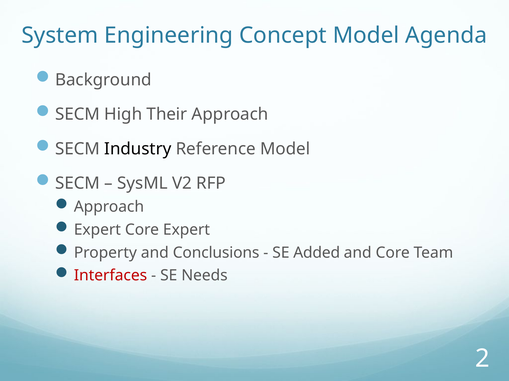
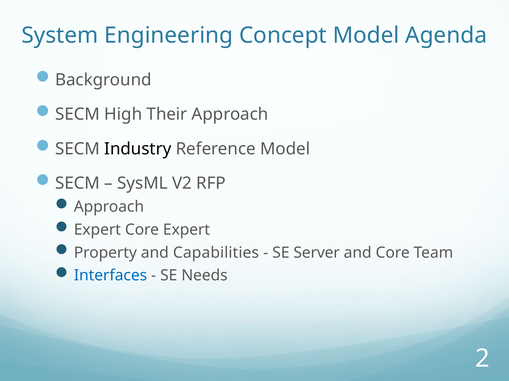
Conclusions: Conclusions -> Capabilities
Added: Added -> Server
Interfaces colour: red -> blue
